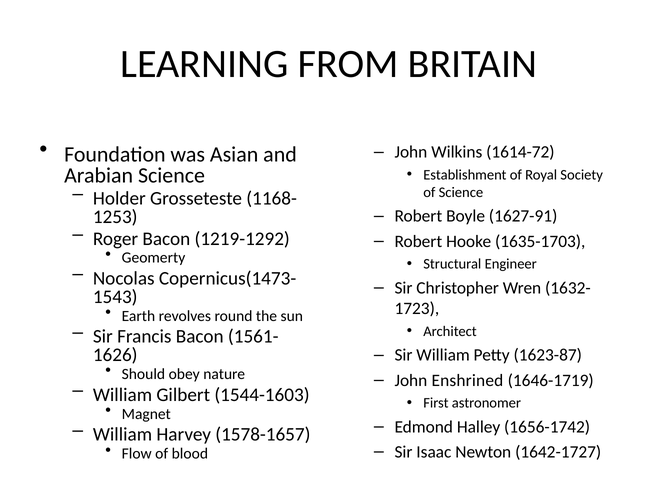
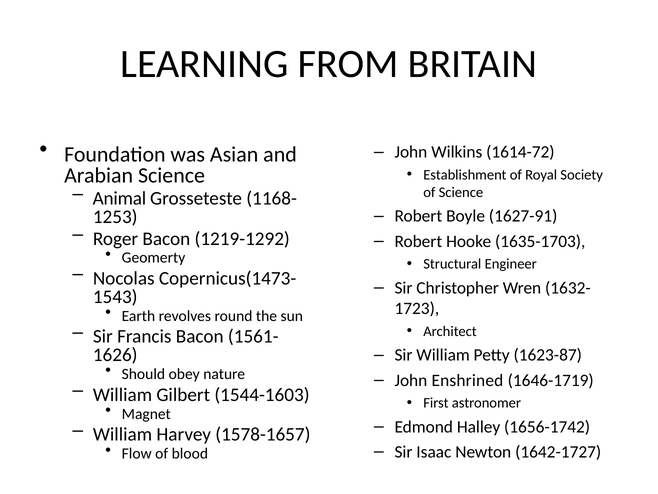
Holder: Holder -> Animal
